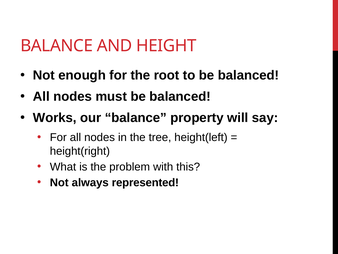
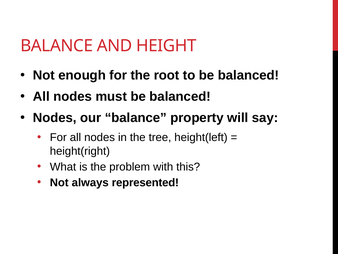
Works at (55, 118): Works -> Nodes
